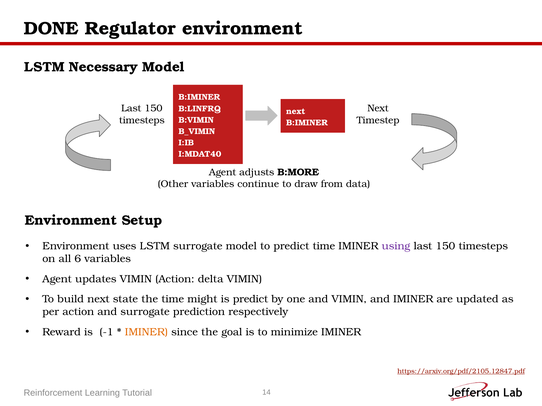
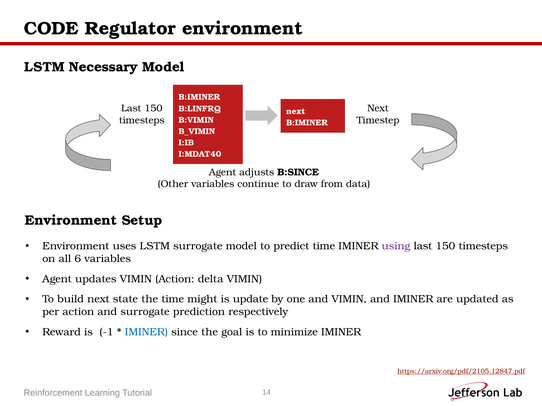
DONE: DONE -> CODE
B:MORE: B:MORE -> B:SINCE
is predict: predict -> update
IMINER at (146, 332) colour: orange -> blue
